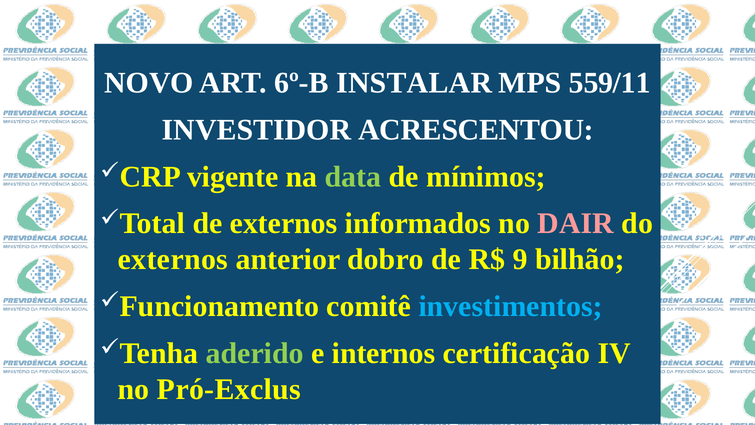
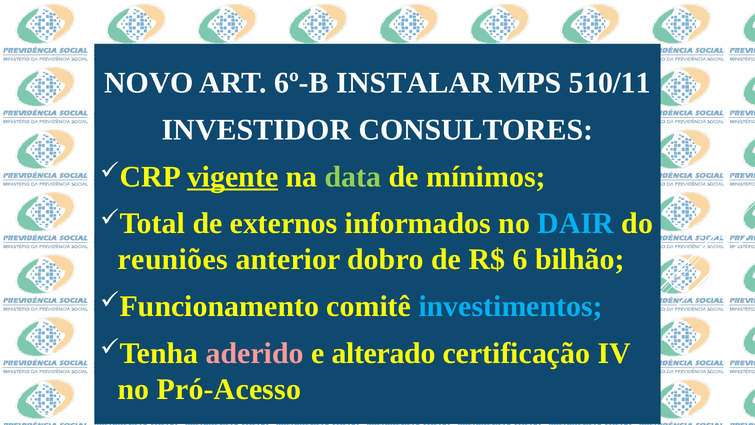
559/11: 559/11 -> 510/11
ACRESCENTOU: ACRESCENTOU -> CONSULTORES
vigente underline: none -> present
DAIR colour: pink -> light blue
externos at (173, 259): externos -> reuniões
9: 9 -> 6
aderido colour: light green -> pink
internos: internos -> alterado
Pró-Exclus: Pró-Exclus -> Pró-Acesso
